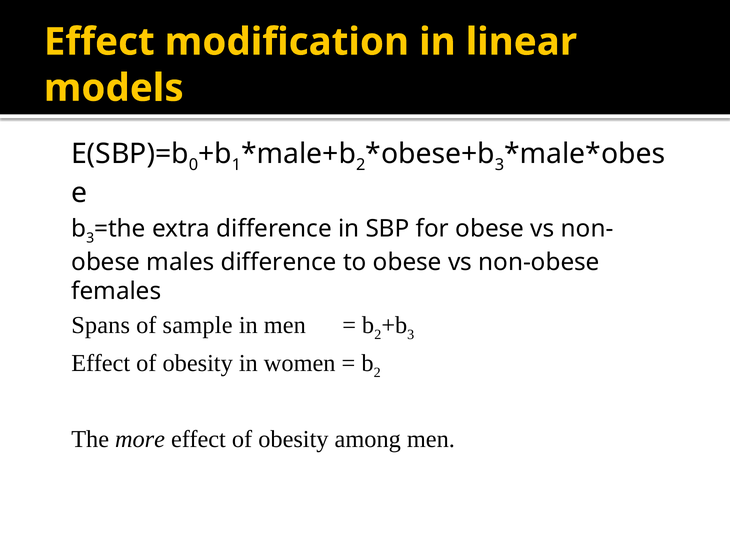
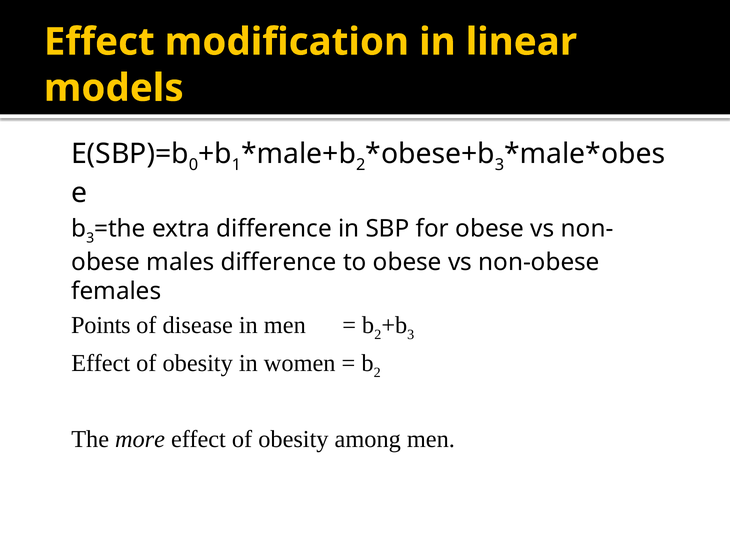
Spans: Spans -> Points
sample: sample -> disease
